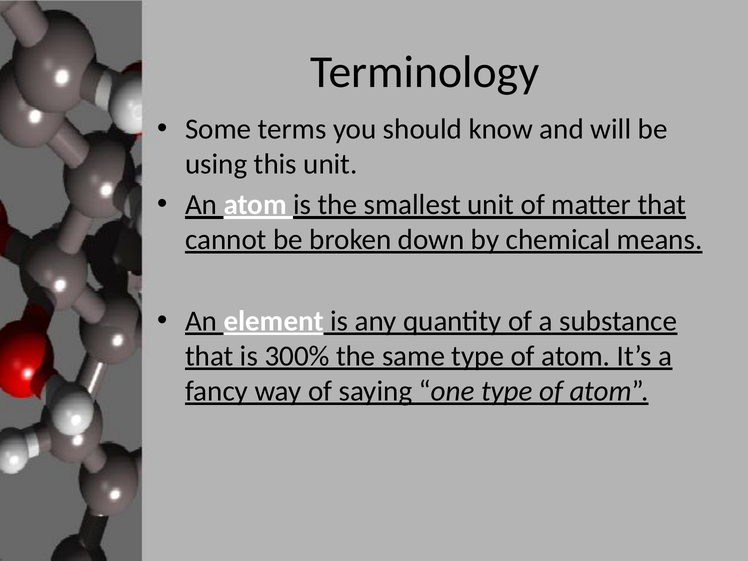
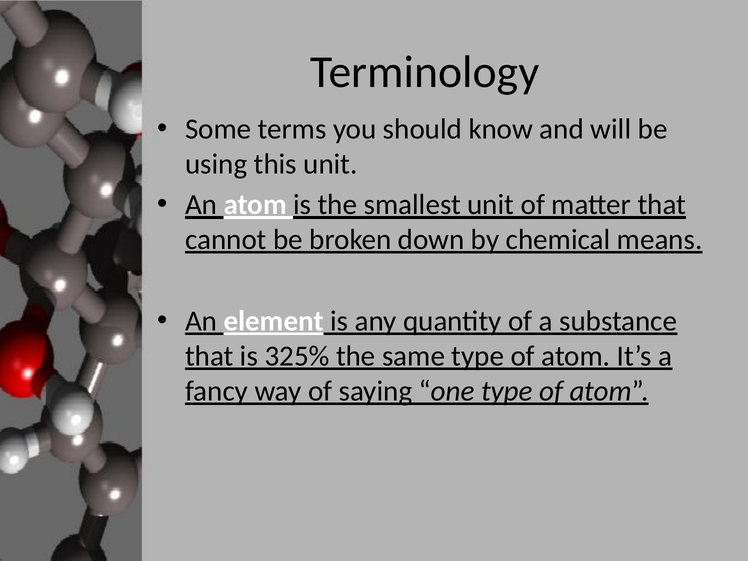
300%: 300% -> 325%
